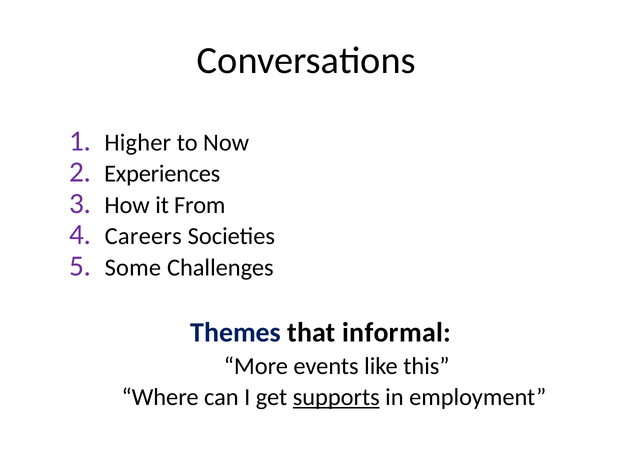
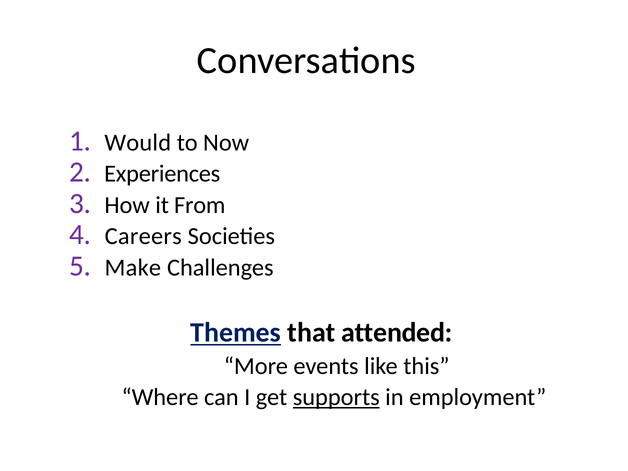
Higher: Higher -> Would
Some: Some -> Make
Themes underline: none -> present
informal: informal -> attended
